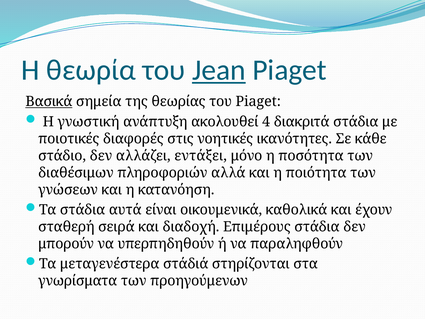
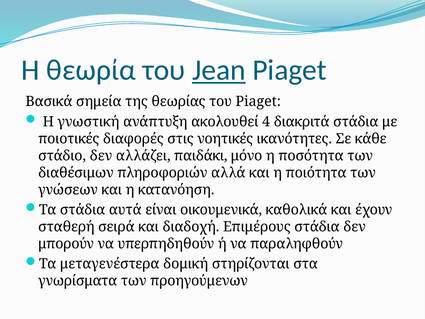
Βασικά underline: present -> none
εντάξει: εντάξει -> παιδάκι
στάδιά: στάδιά -> δομική
